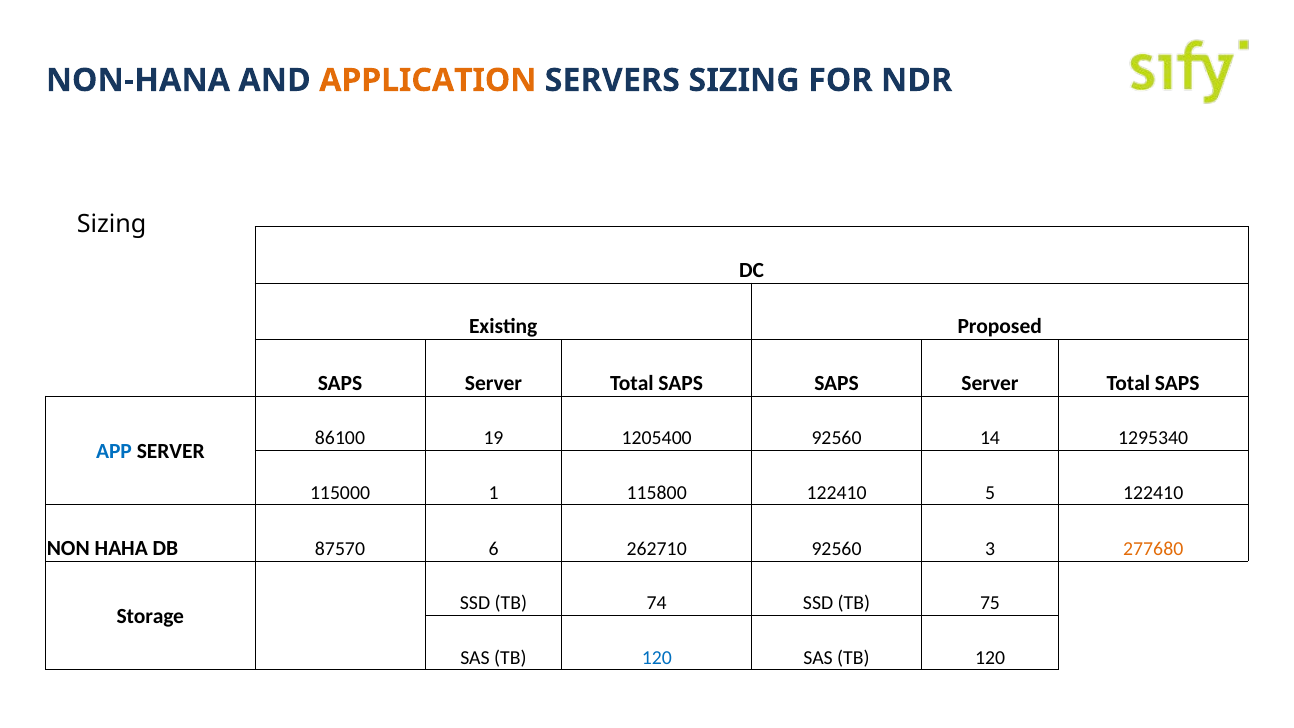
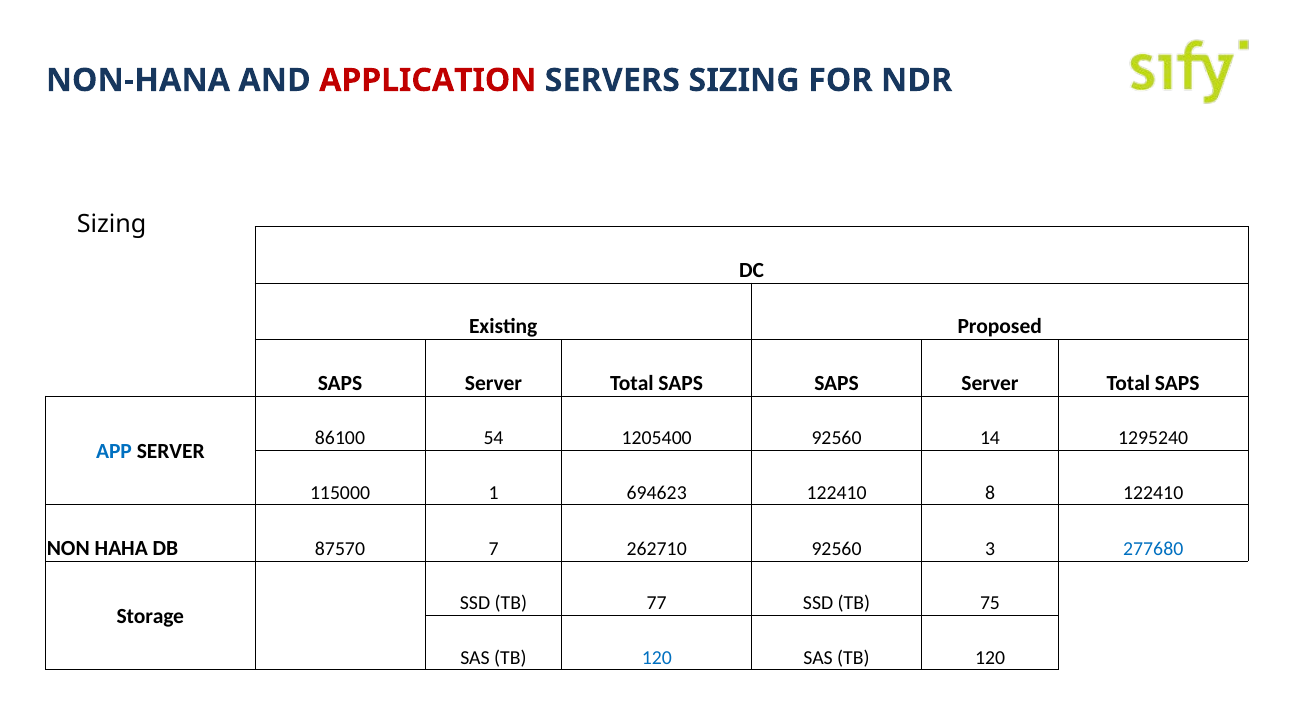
APPLICATION colour: orange -> red
19: 19 -> 54
1295340: 1295340 -> 1295240
115800: 115800 -> 694623
5: 5 -> 8
6: 6 -> 7
277680 colour: orange -> blue
74: 74 -> 77
